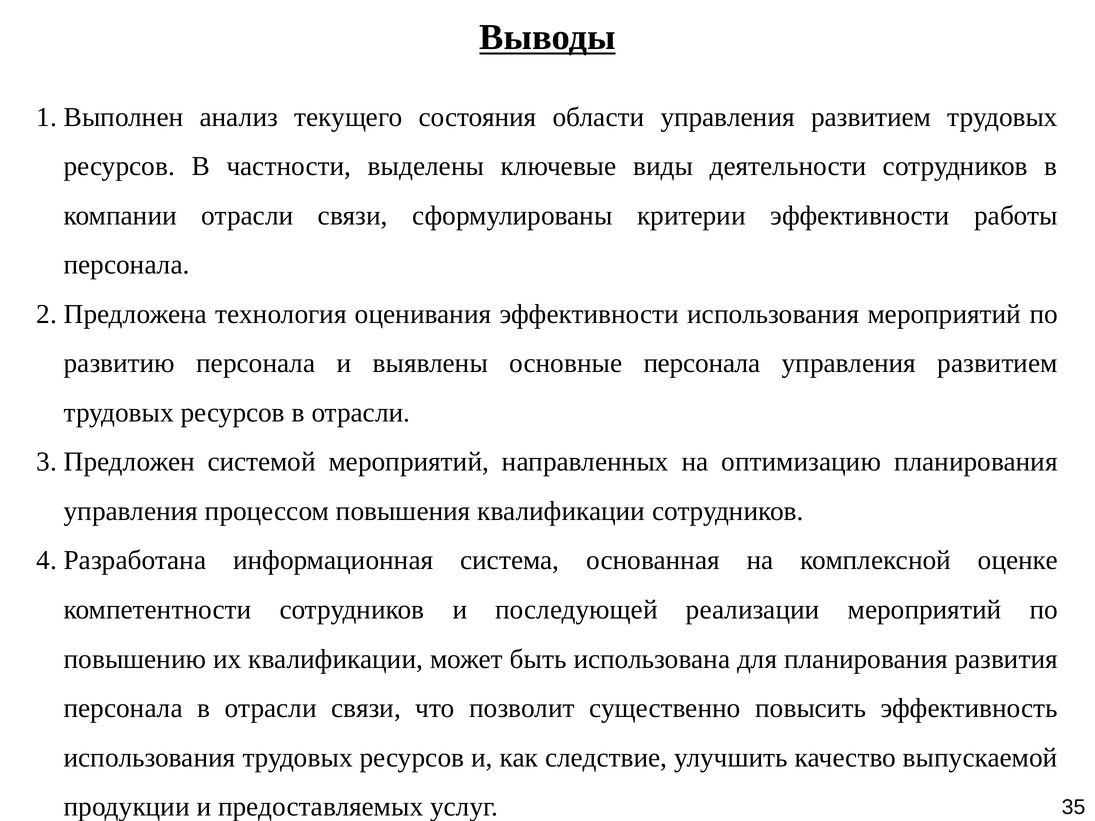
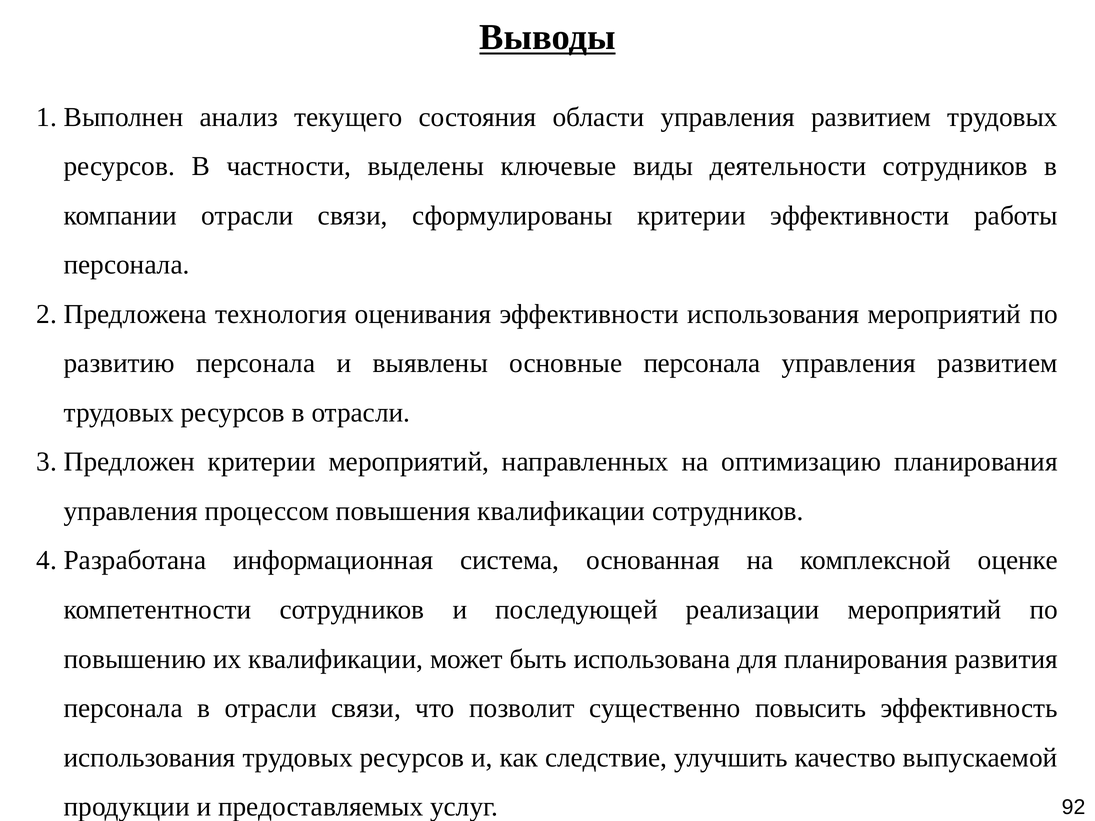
системой at (262, 462): системой -> критерии
35: 35 -> 92
